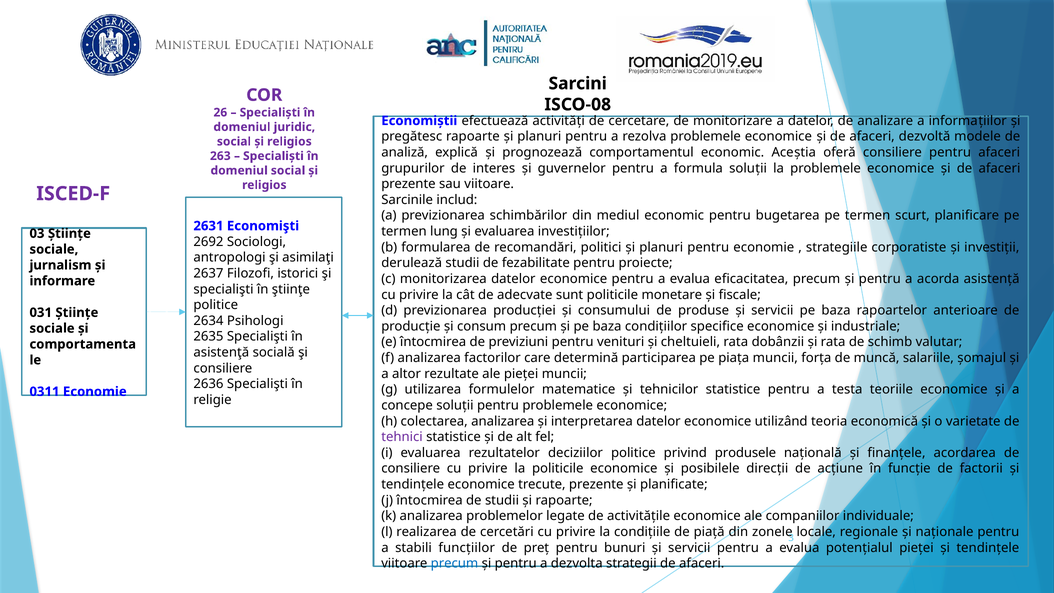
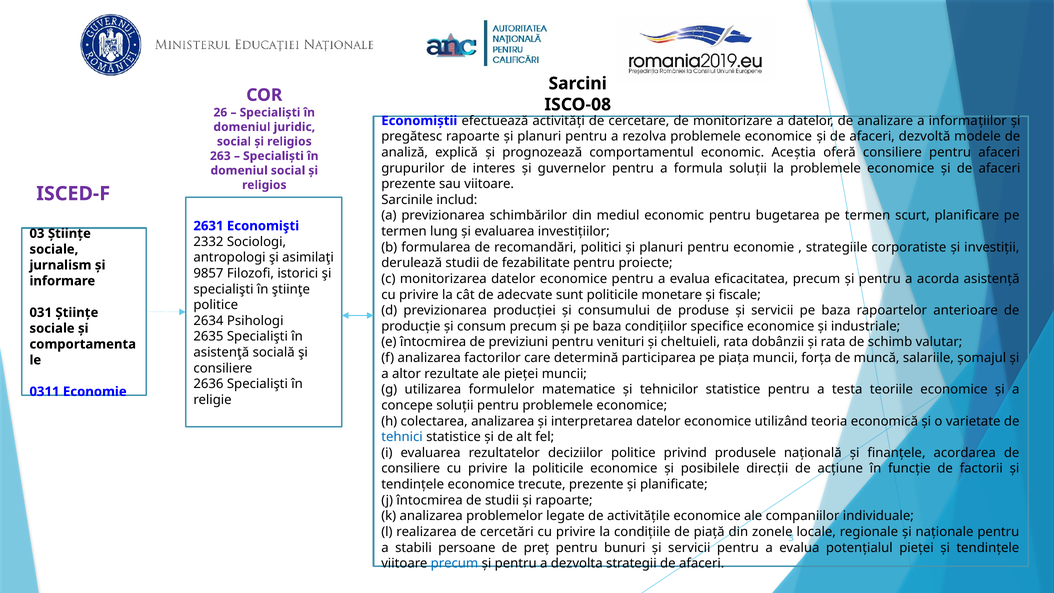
2692: 2692 -> 2332
2637: 2637 -> 9857
tehnici colour: purple -> blue
funcțiilor: funcțiilor -> persoane
